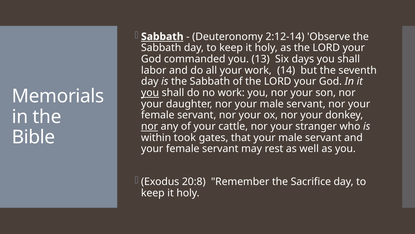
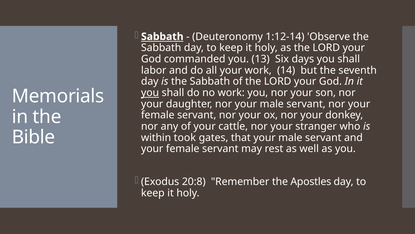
2:12-14: 2:12-14 -> 1:12-14
nor at (150, 126) underline: present -> none
Sacrifice: Sacrifice -> Apostles
